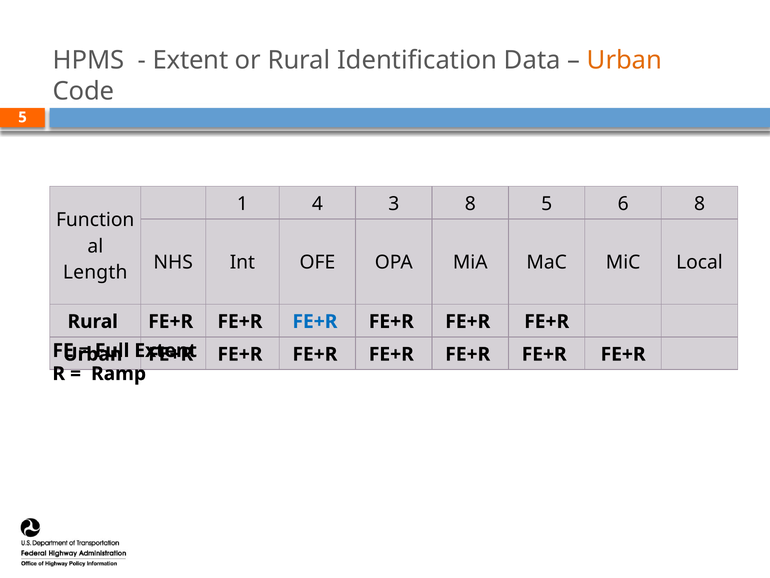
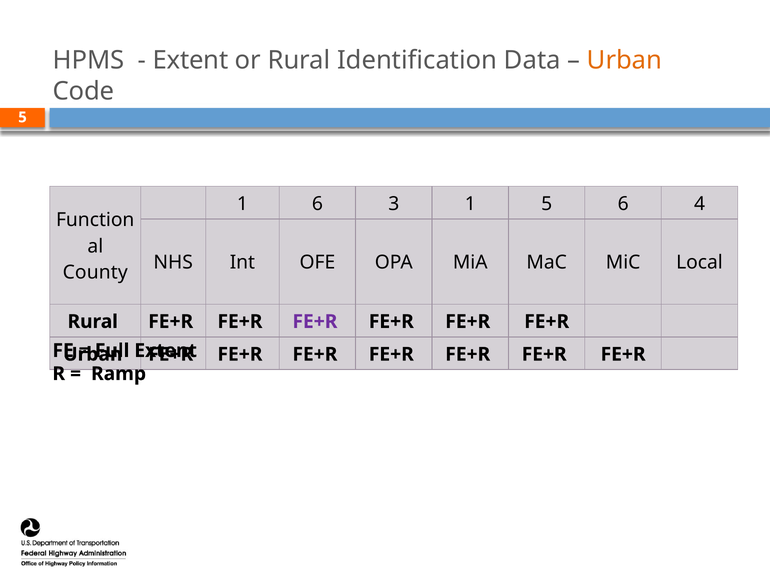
1 4: 4 -> 6
3 8: 8 -> 1
6 8: 8 -> 4
Length: Length -> County
FE+R at (315, 321) colour: blue -> purple
